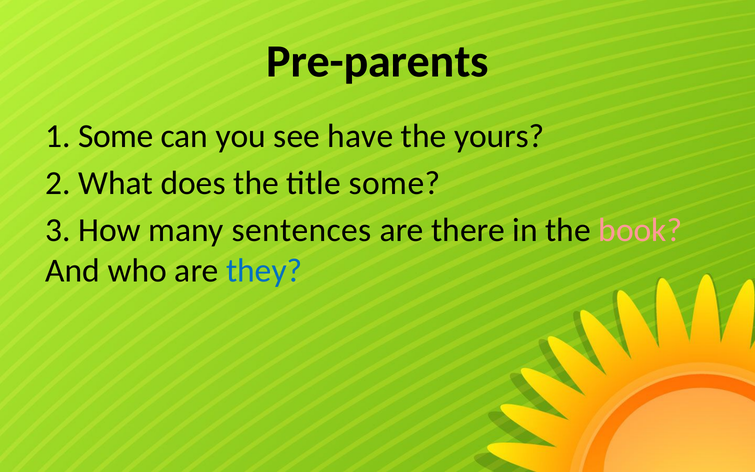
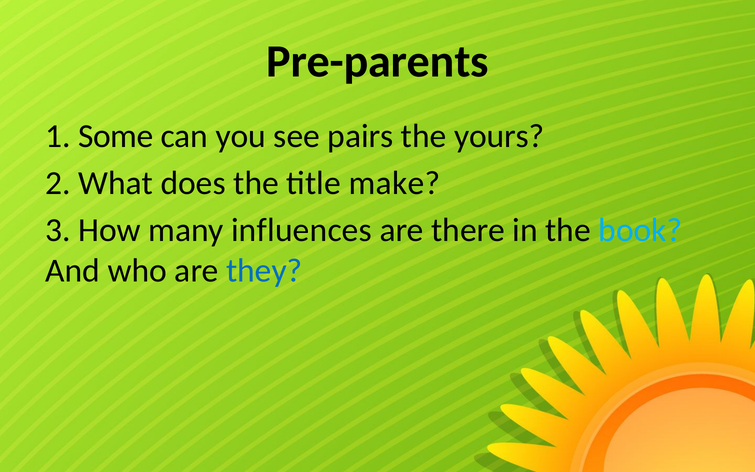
have: have -> pairs
title some: some -> make
sentences: sentences -> influences
book colour: pink -> light blue
